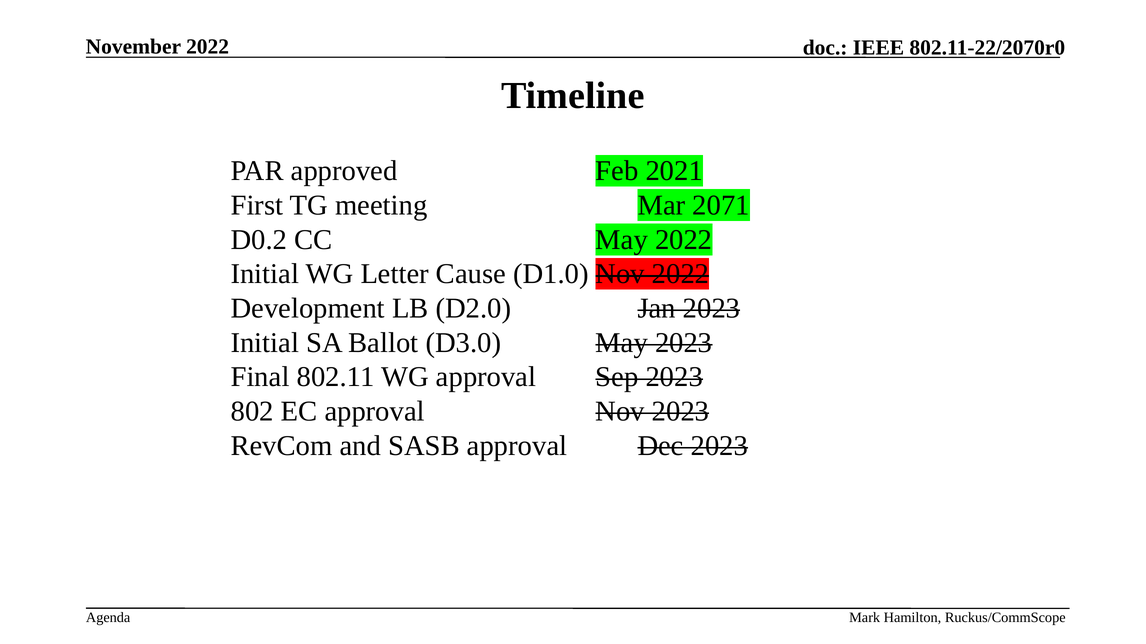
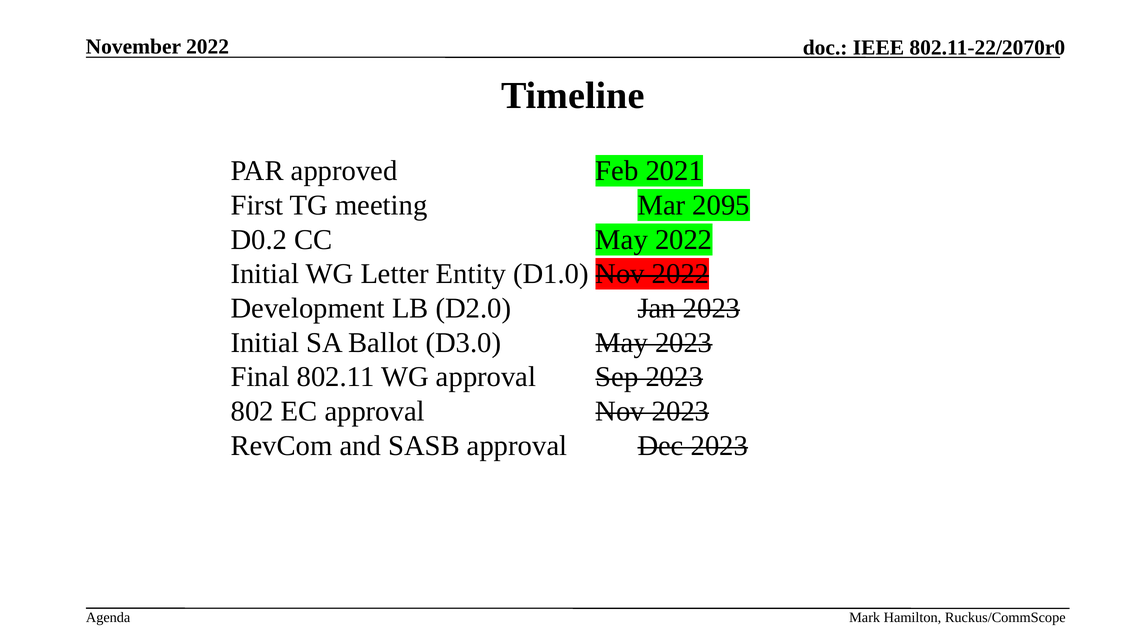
2071: 2071 -> 2095
Cause: Cause -> Entity
